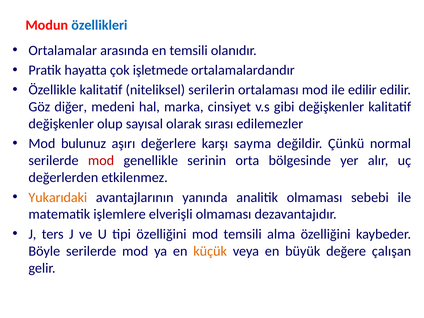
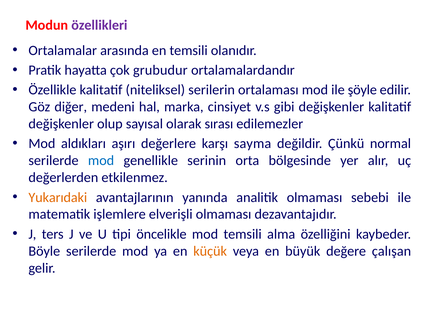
özellikleri colour: blue -> purple
işletmede: işletmede -> grubudur
ile edilir: edilir -> şöyle
bulunuz: bulunuz -> aldıkları
mod at (101, 161) colour: red -> blue
tipi özelliğini: özelliğini -> öncelikle
